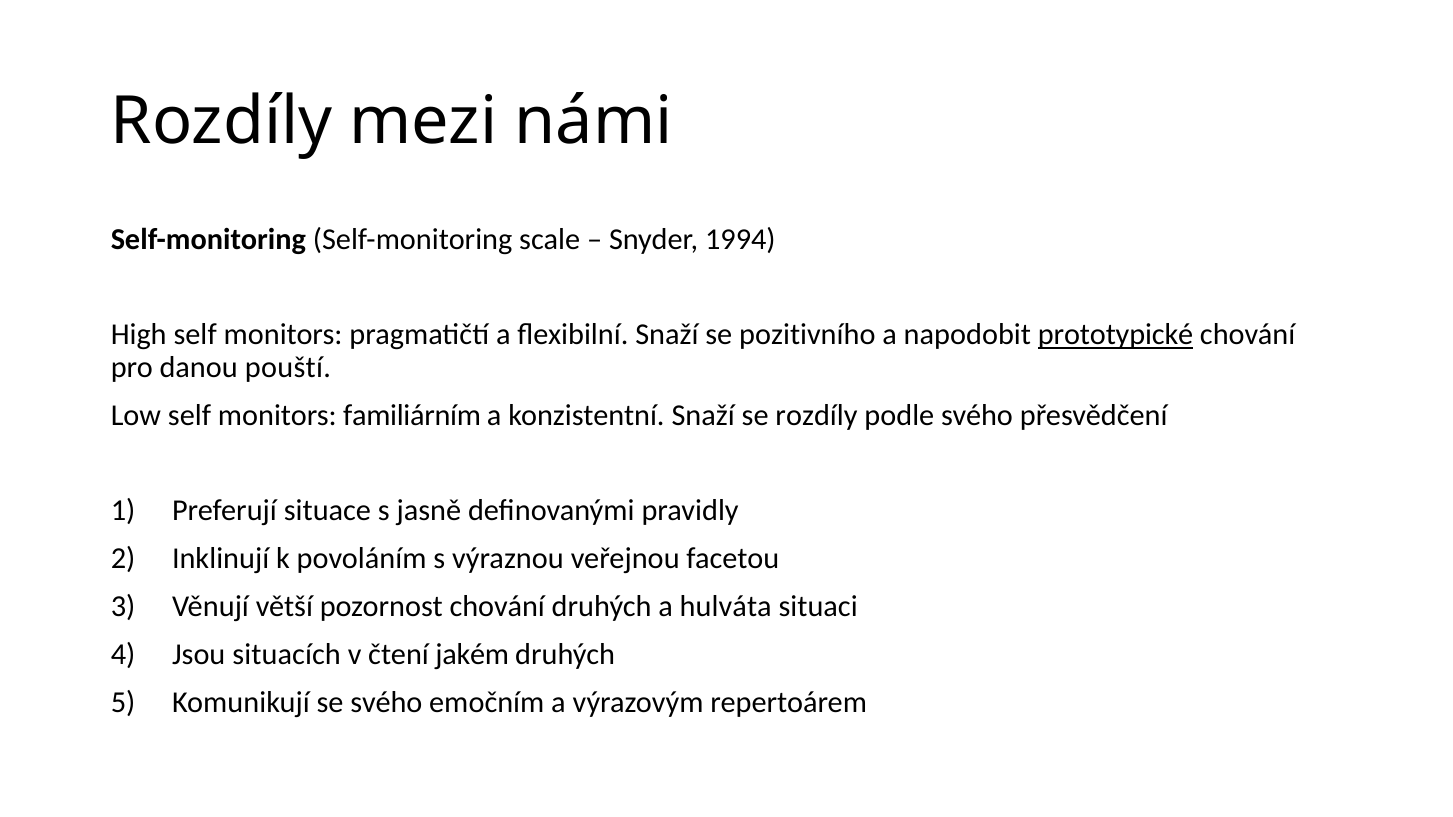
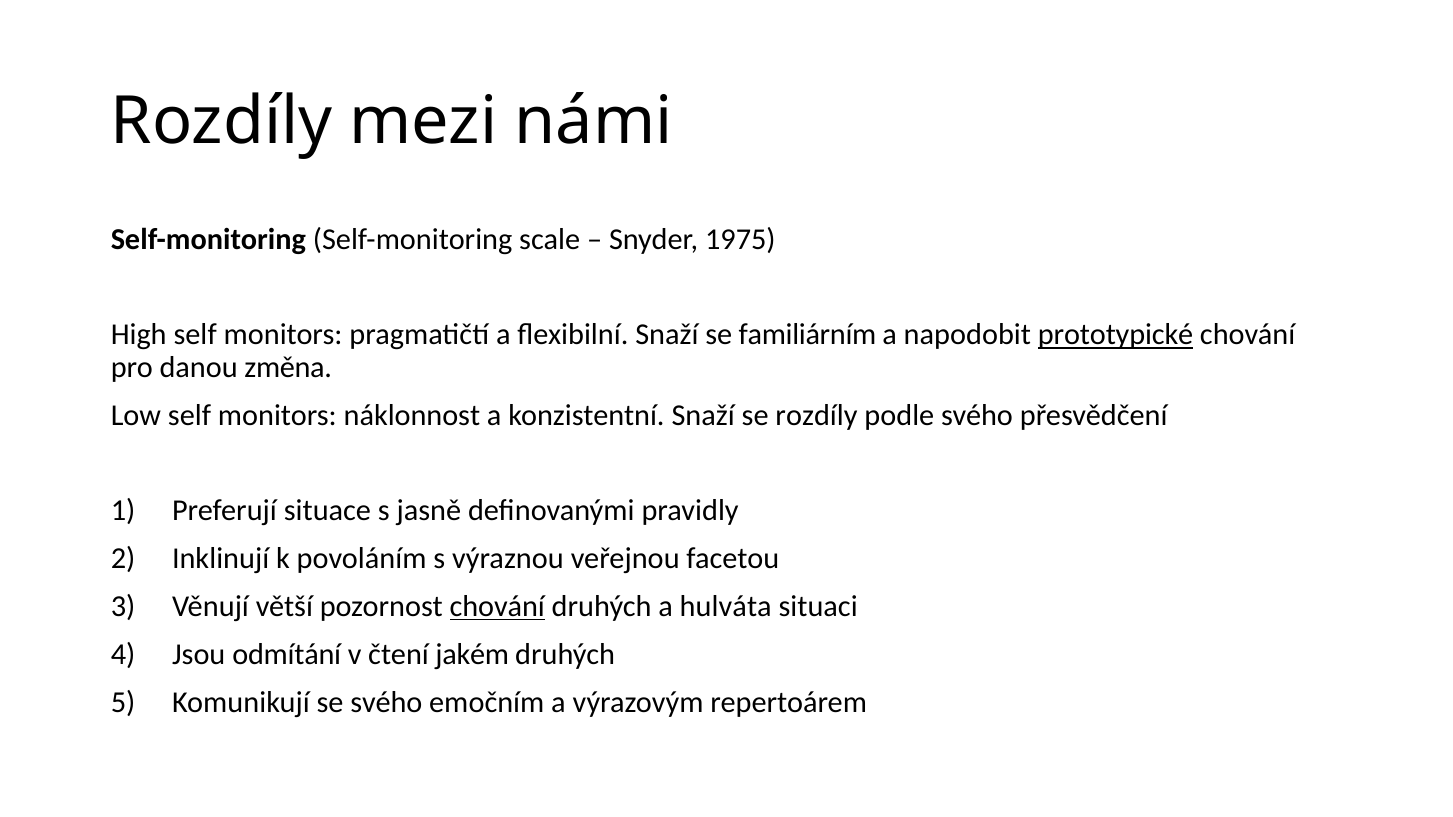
1994: 1994 -> 1975
pozitivního: pozitivního -> familiárním
pouští: pouští -> změna
familiárním: familiárním -> náklonnost
chování at (497, 607) underline: none -> present
situacích: situacích -> odmítání
